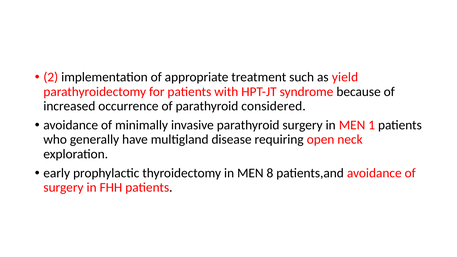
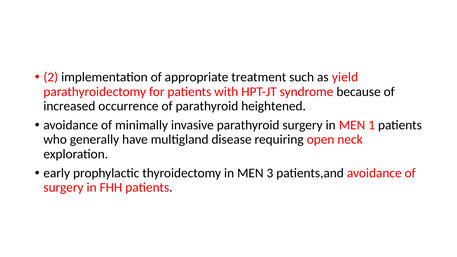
considered: considered -> heightened
8: 8 -> 3
